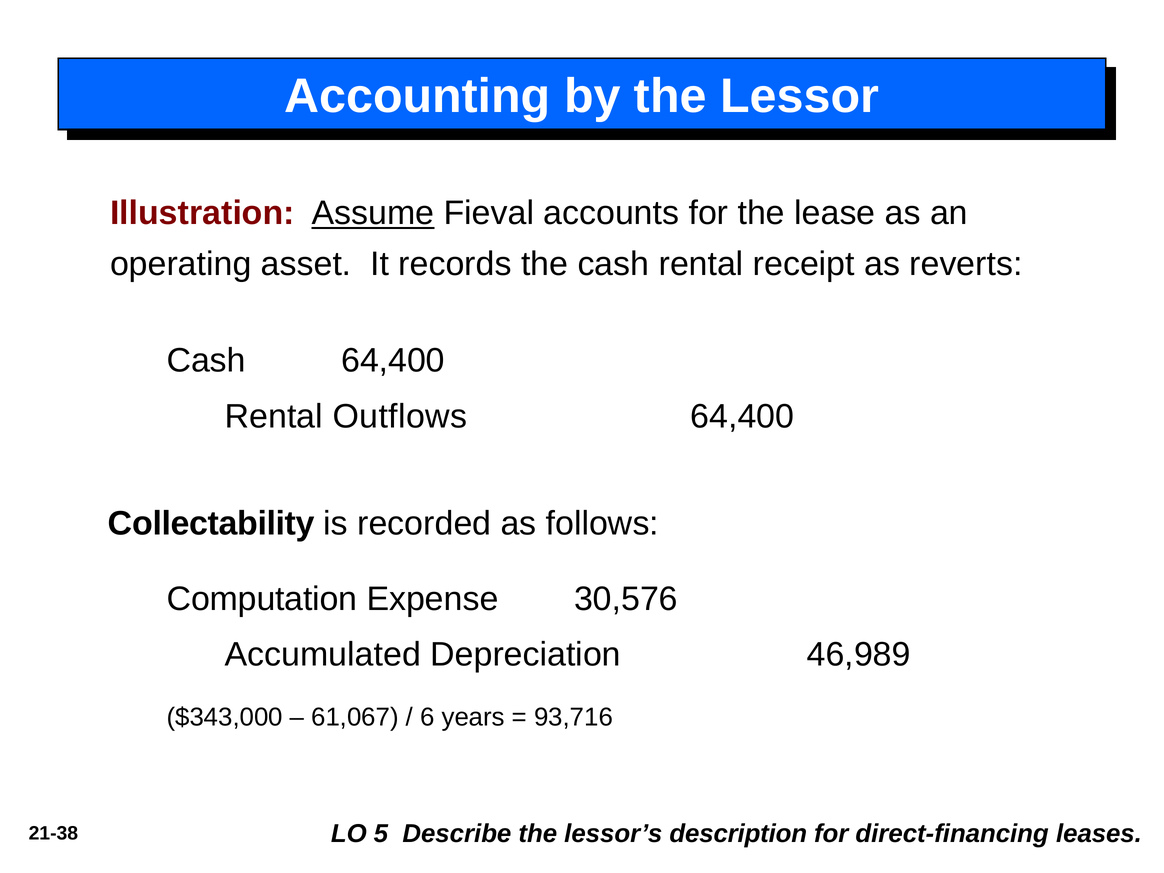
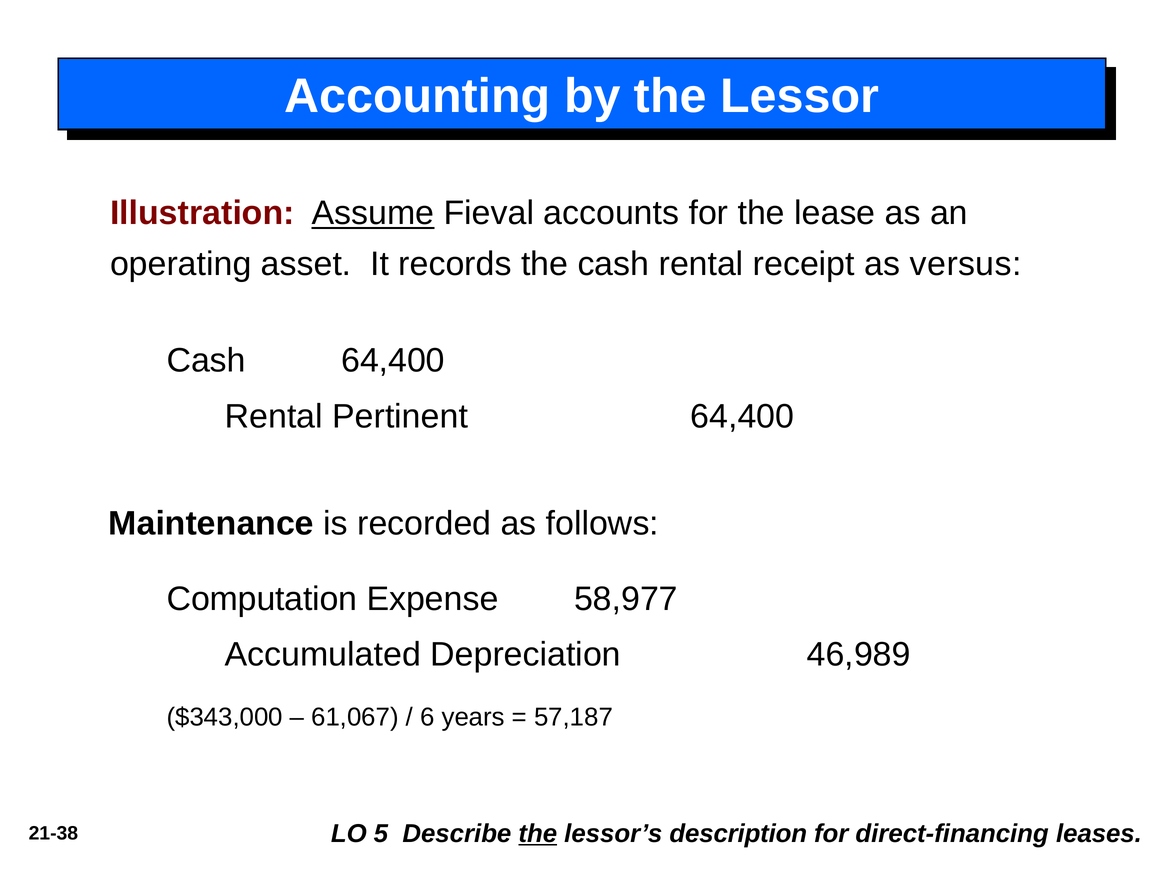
reverts: reverts -> versus
Outflows: Outflows -> Pertinent
Collectability: Collectability -> Maintenance
30,576: 30,576 -> 58,977
93,716: 93,716 -> 57,187
the at (538, 834) underline: none -> present
